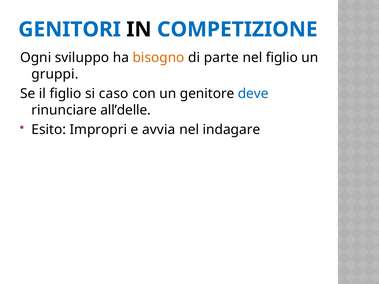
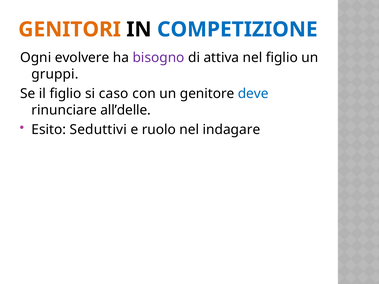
GENITORI colour: blue -> orange
sviluppo: sviluppo -> evolvere
bisogno colour: orange -> purple
parte: parte -> attiva
Impropri: Impropri -> Seduttivi
avvia: avvia -> ruolo
